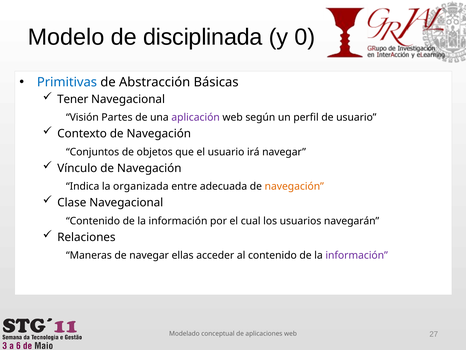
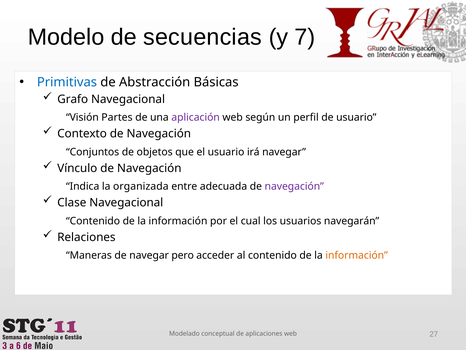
disciplinada: disciplinada -> secuencias
0: 0 -> 7
Tener: Tener -> Grafo
navegación at (294, 186) colour: orange -> purple
ellas: ellas -> pero
información at (357, 255) colour: purple -> orange
